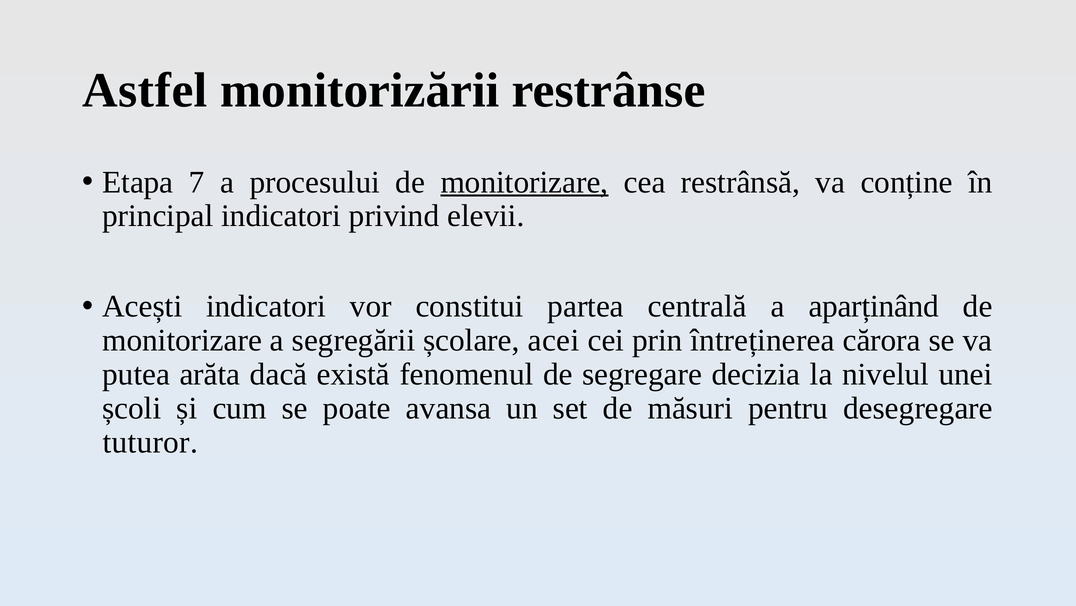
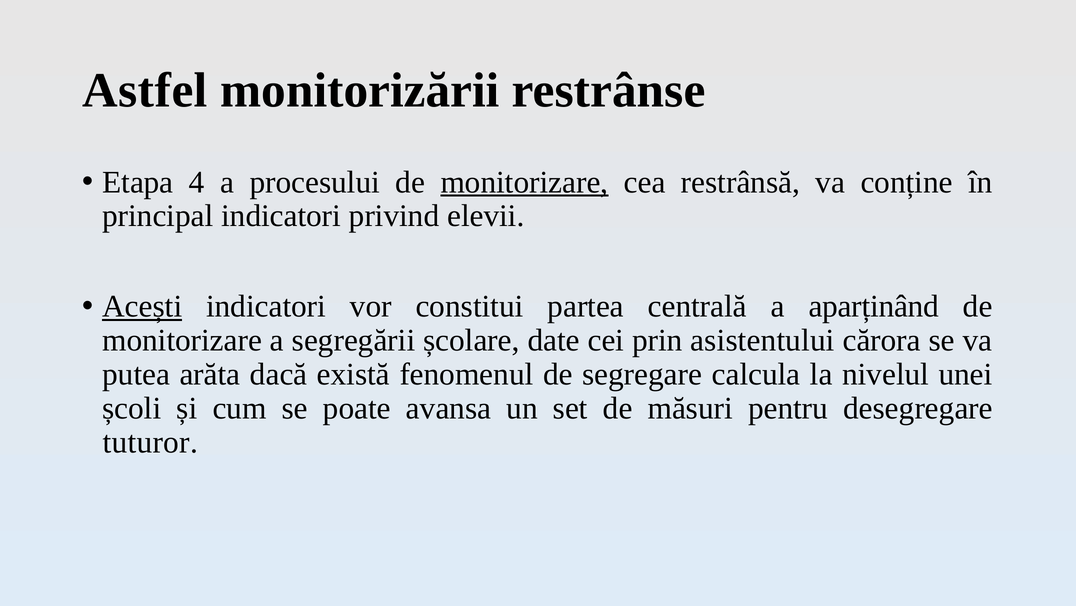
7: 7 -> 4
Acești underline: none -> present
acei: acei -> date
întreținerea: întreținerea -> asistentului
decizia: decizia -> calcula
